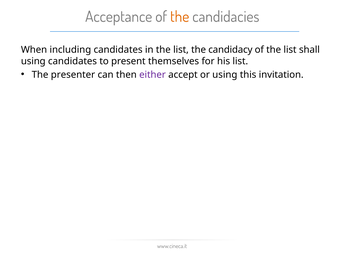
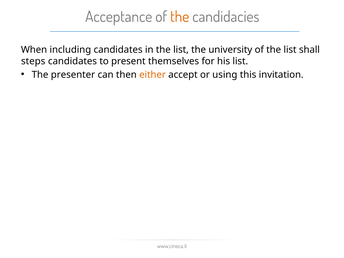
candidacy: candidacy -> university
using at (33, 61): using -> steps
either colour: purple -> orange
